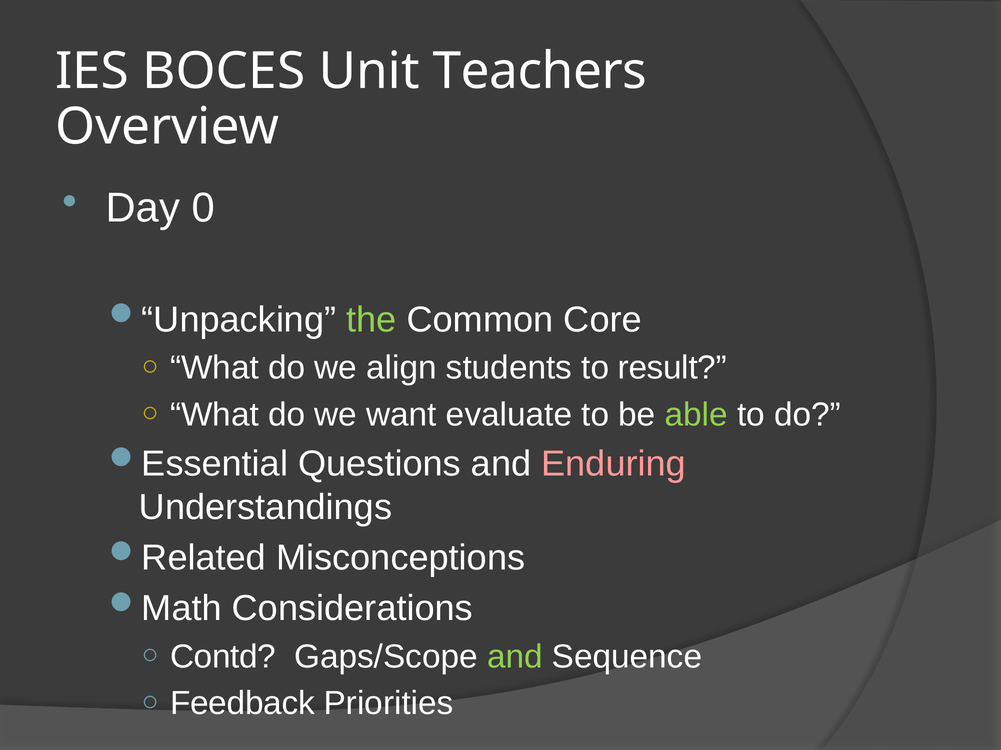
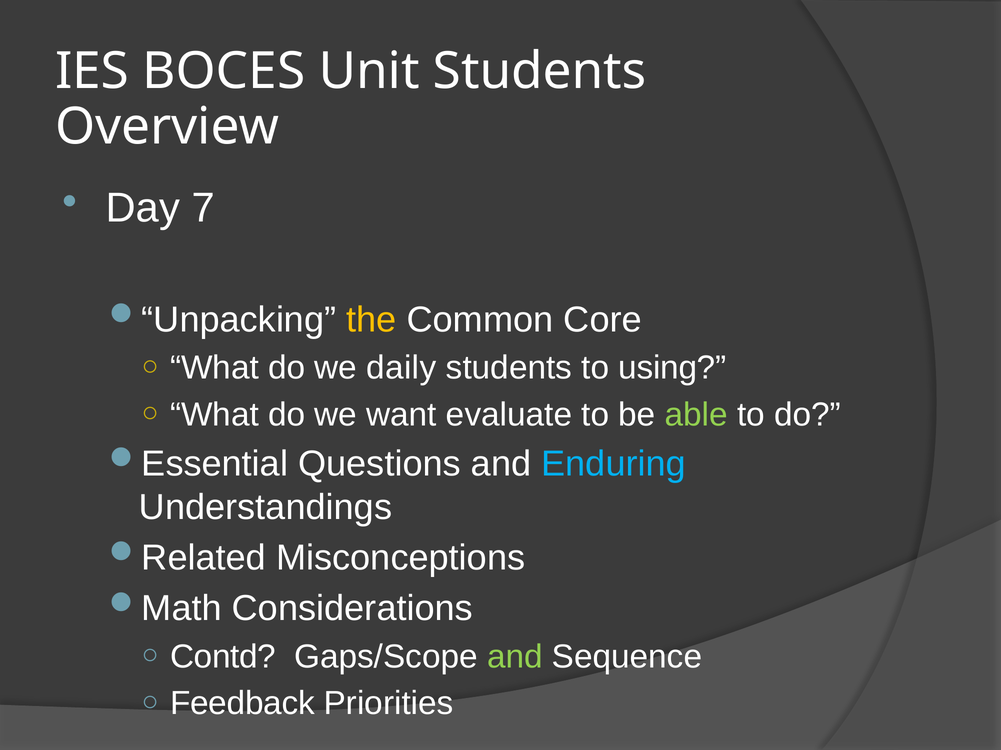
Unit Teachers: Teachers -> Students
0: 0 -> 7
the colour: light green -> yellow
align: align -> daily
result: result -> using
Enduring colour: pink -> light blue
